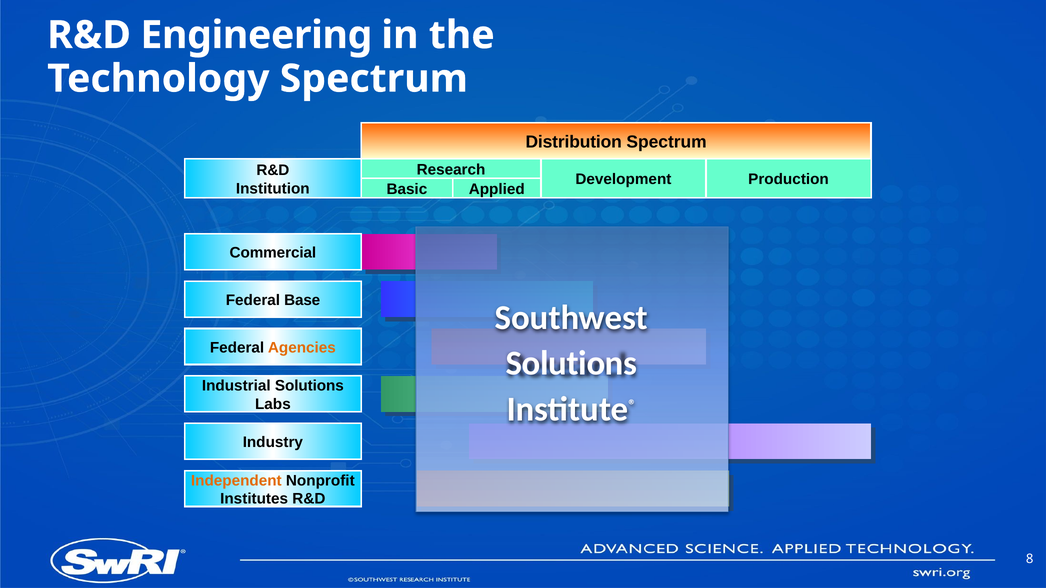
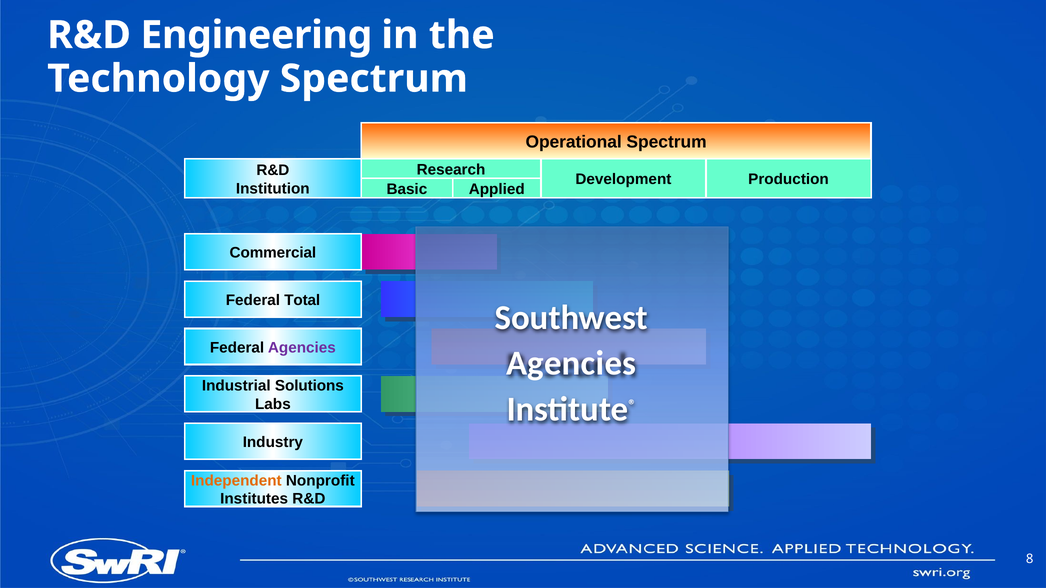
Distribution: Distribution -> Operational
Base: Base -> Total
Agencies at (302, 348) colour: orange -> purple
Solutions at (571, 364): Solutions -> Agencies
